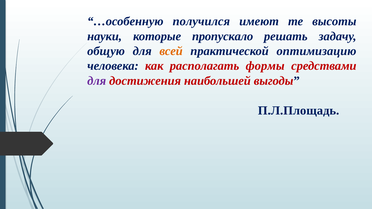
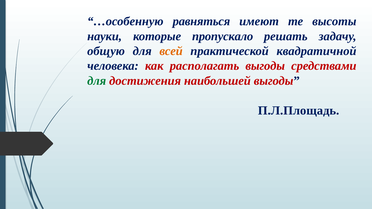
получился: получился -> равняться
оптимизацию: оптимизацию -> квадратичной
располагать формы: формы -> выгоды
для at (97, 81) colour: purple -> green
